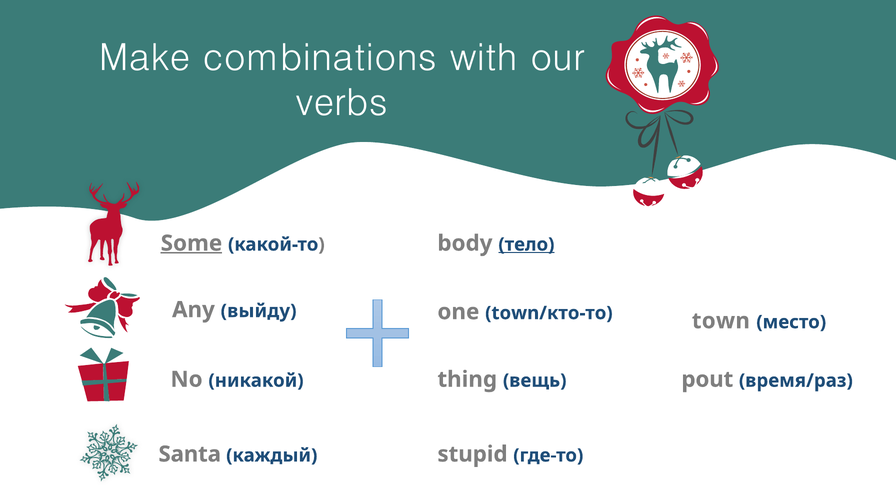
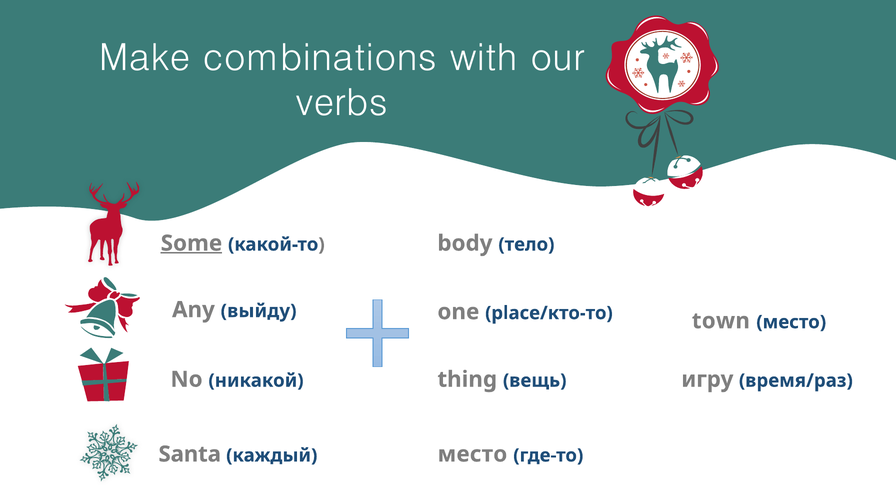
тело underline: present -> none
town/кто-то: town/кто-то -> place/кто-то
pout: pout -> игру
stupid at (473, 454): stupid -> место
